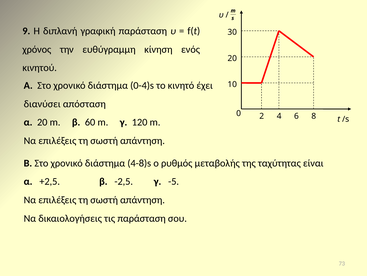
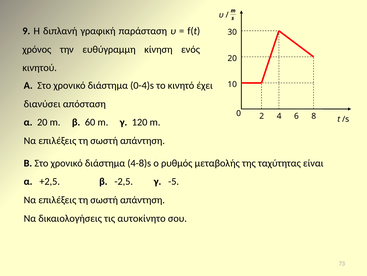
τις παράσταση: παράσταση -> αυτοκίνητο
